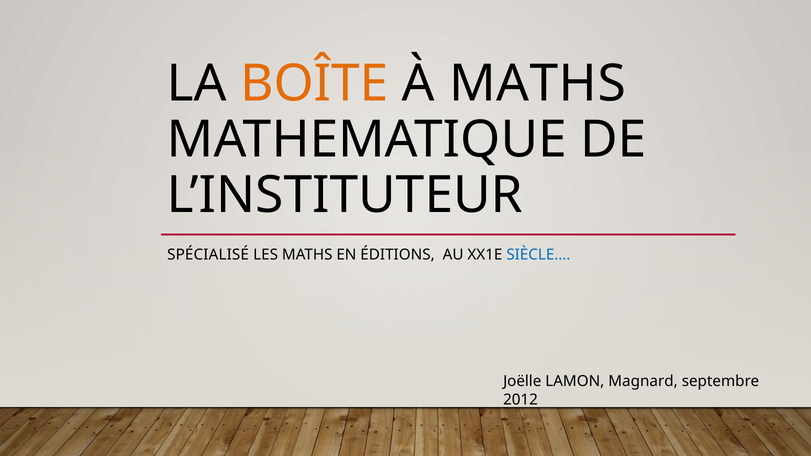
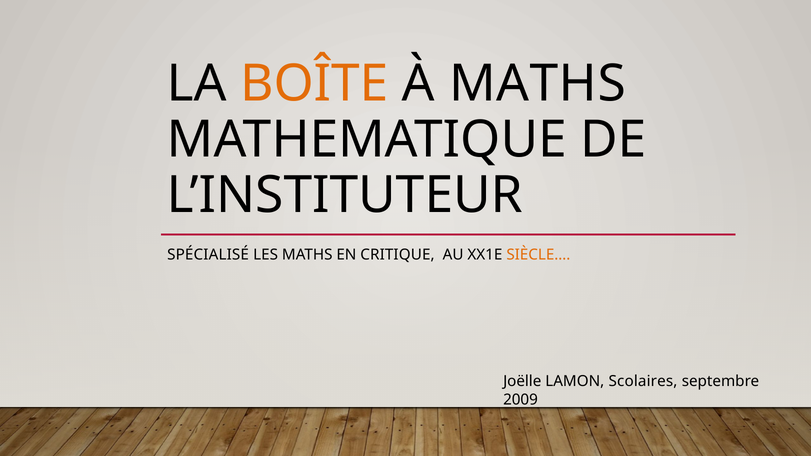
ÉDITIONS: ÉDITIONS -> CRITIQUE
SIÈCLE… colour: blue -> orange
Magnard: Magnard -> Scolaires
2012: 2012 -> 2009
